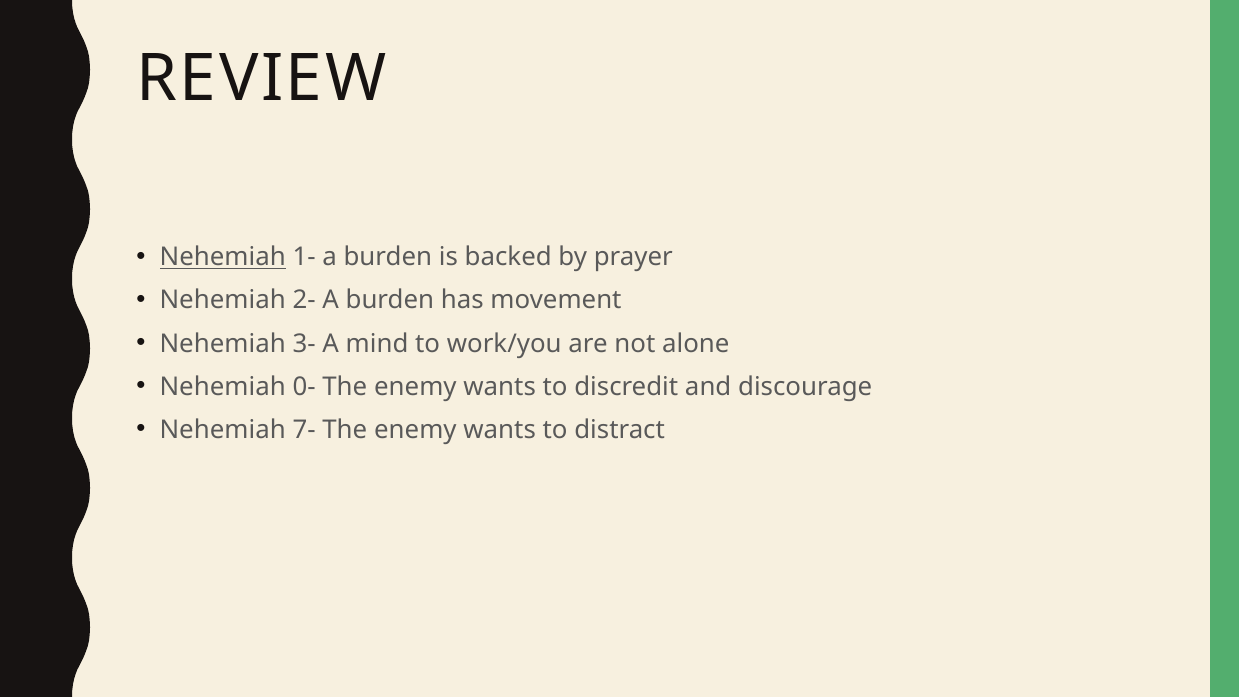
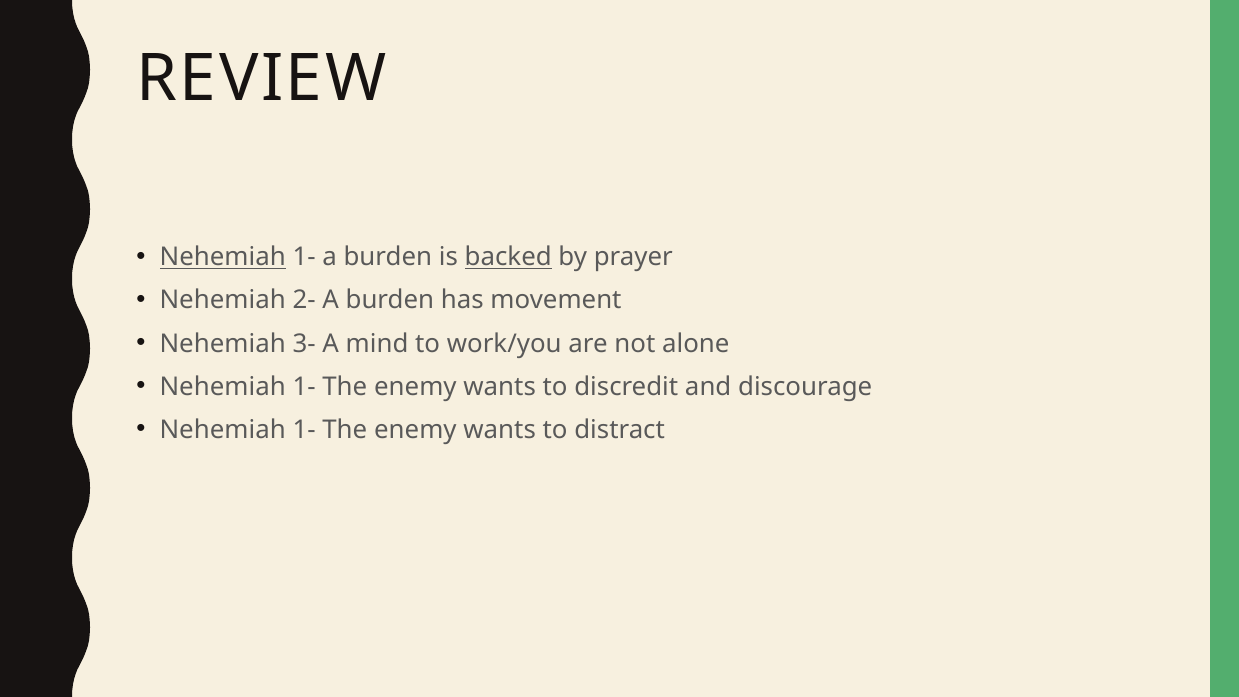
backed underline: none -> present
0- at (304, 387): 0- -> 1-
7- at (304, 430): 7- -> 1-
